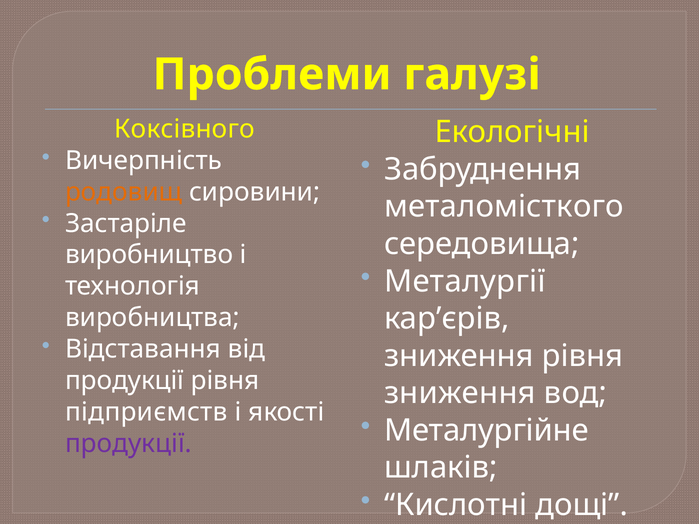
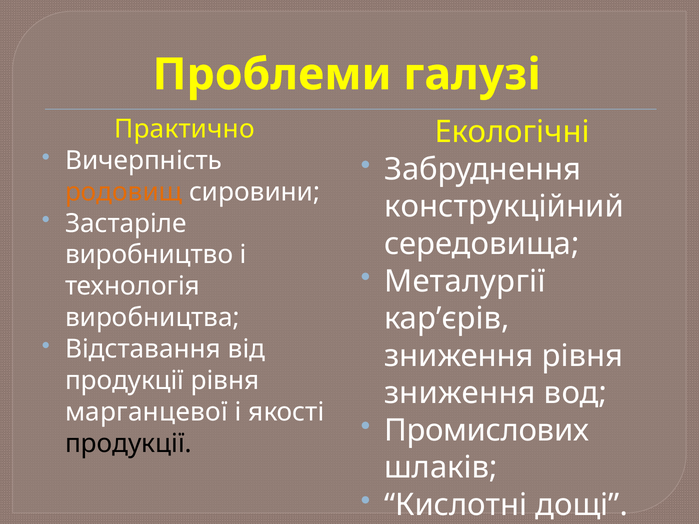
Коксівного: Коксівного -> Практично
металомісткого: металомісткого -> конструкційний
підприємств: підприємств -> марганцевої
Металургійне: Металургійне -> Промислових
продукції at (128, 444) colour: purple -> black
